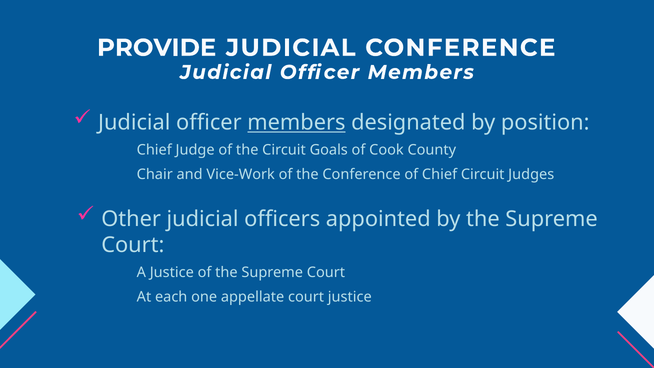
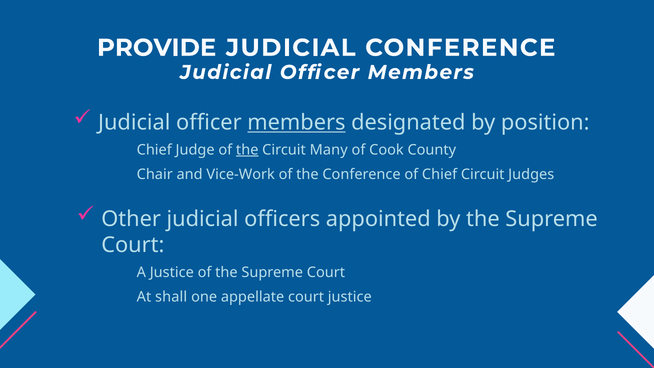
the at (247, 150) underline: none -> present
Goals: Goals -> Many
each: each -> shall
